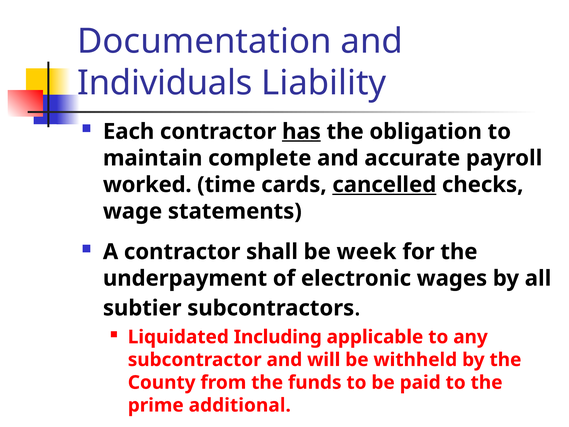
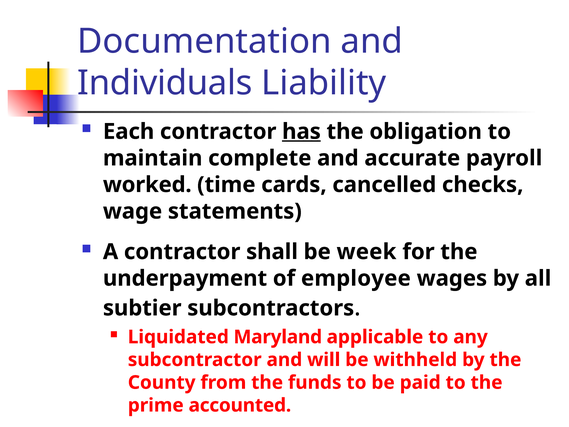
cancelled underline: present -> none
electronic: electronic -> employee
Including: Including -> Maryland
additional: additional -> accounted
